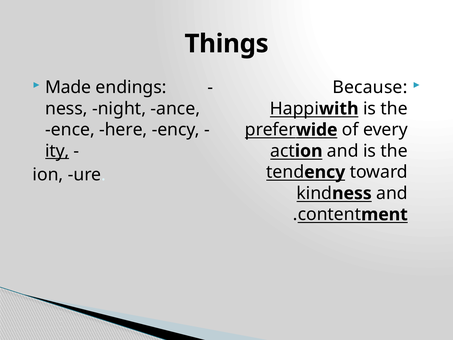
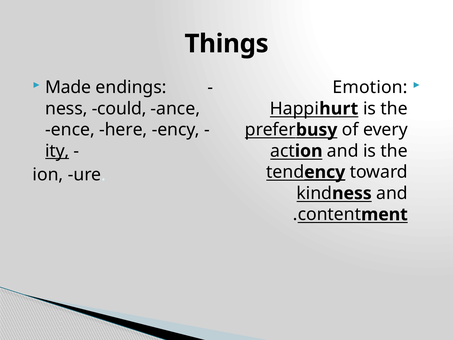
Because: Because -> Emotion
night: night -> could
with: with -> hurt
wide: wide -> busy
ency at (325, 172) underline: none -> present
